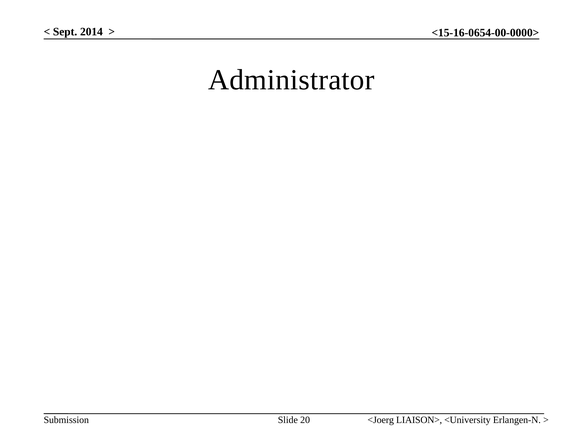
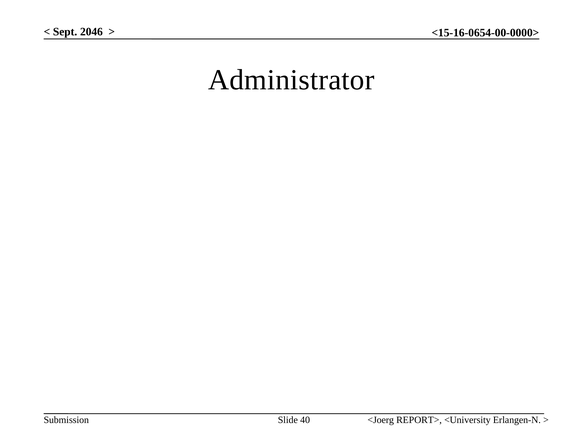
2014: 2014 -> 2046
LIAISON>: LIAISON> -> REPORT>
20: 20 -> 40
